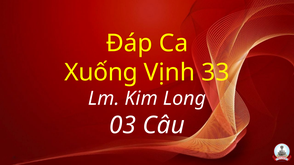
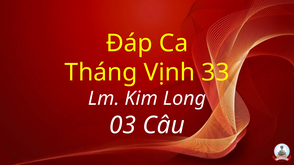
Xuống: Xuống -> Tháng
